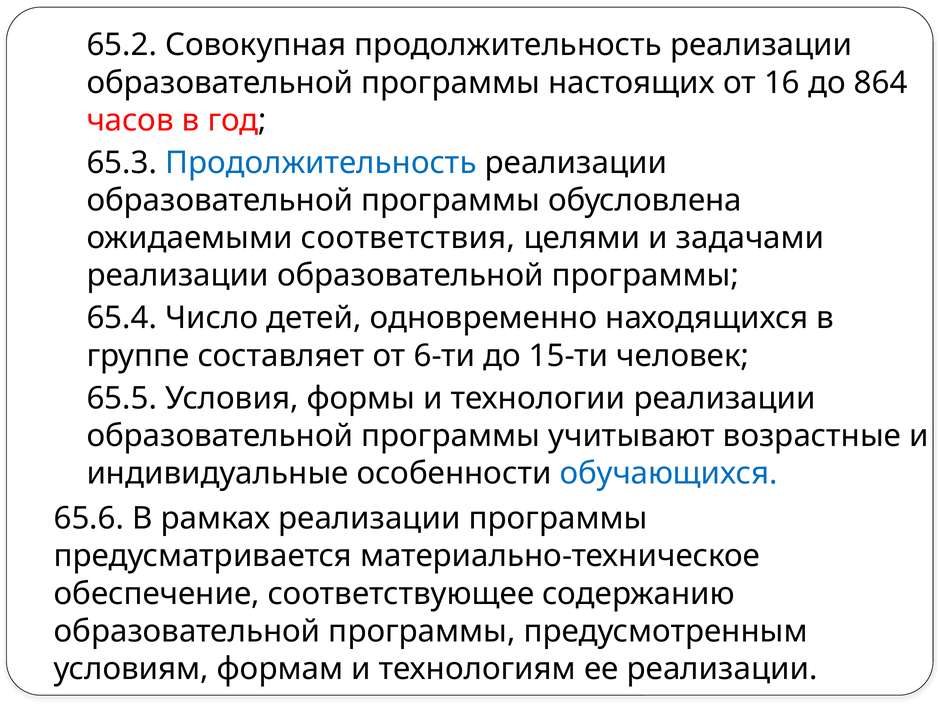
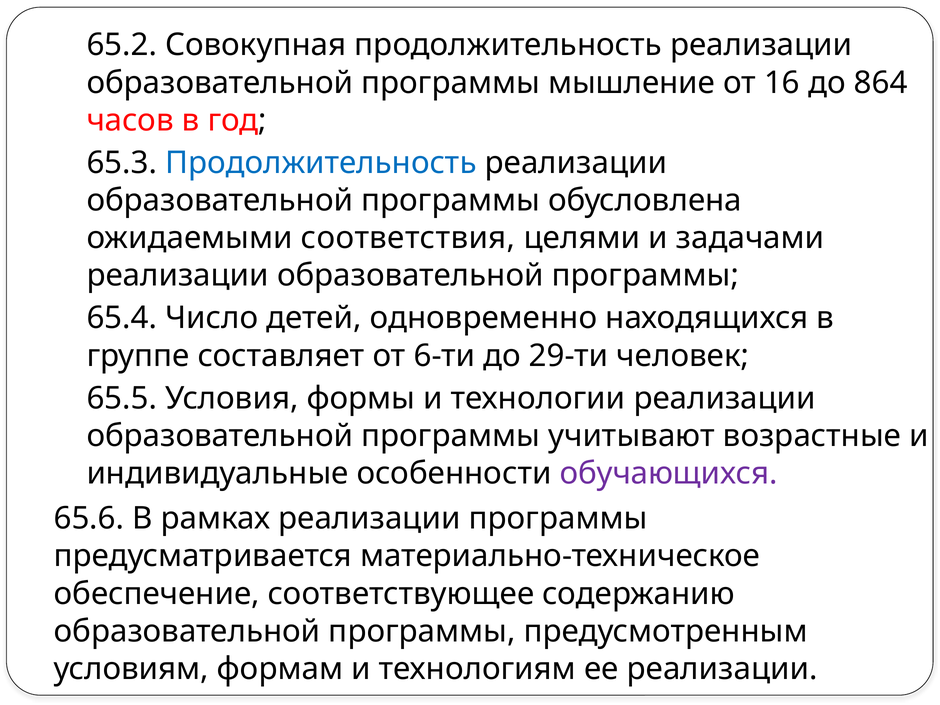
настоящих: настоящих -> мышление
15-ти: 15-ти -> 29-ти
обучающихся colour: blue -> purple
